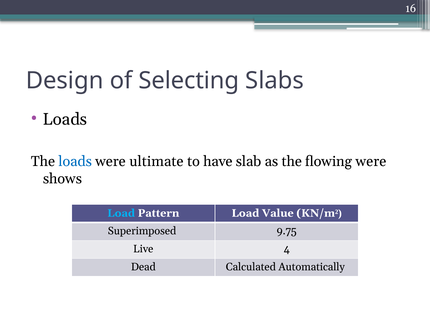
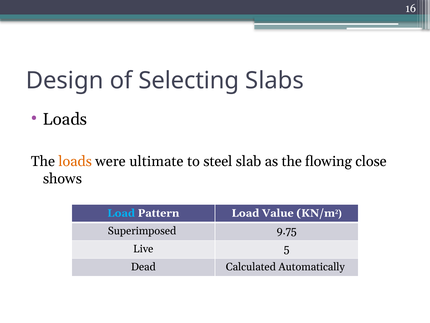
loads at (75, 161) colour: blue -> orange
have: have -> steel
flowing were: were -> close
4: 4 -> 5
